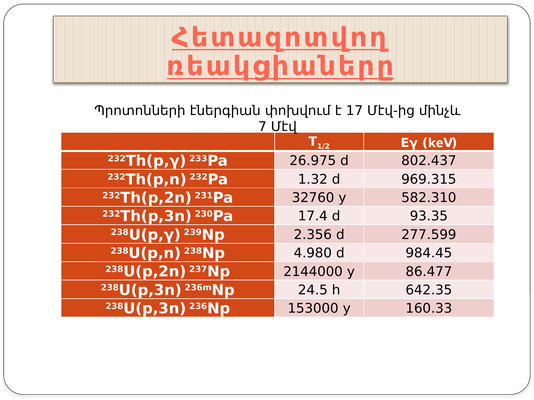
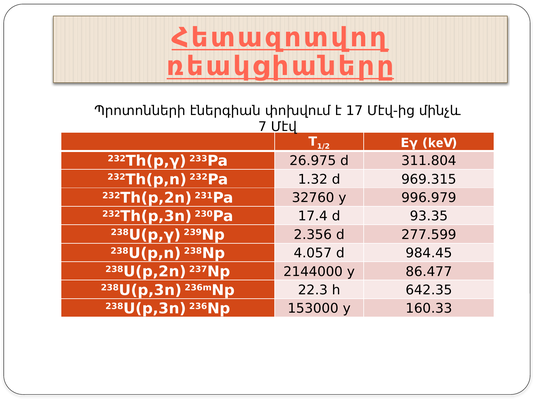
802.437: 802.437 -> 311.804
582.310: 582.310 -> 996.979
4.980: 4.980 -> 4.057
24.5: 24.5 -> 22.3
